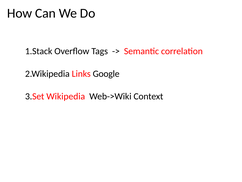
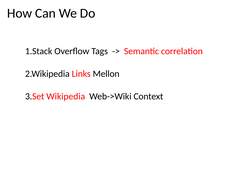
Google: Google -> Mellon
